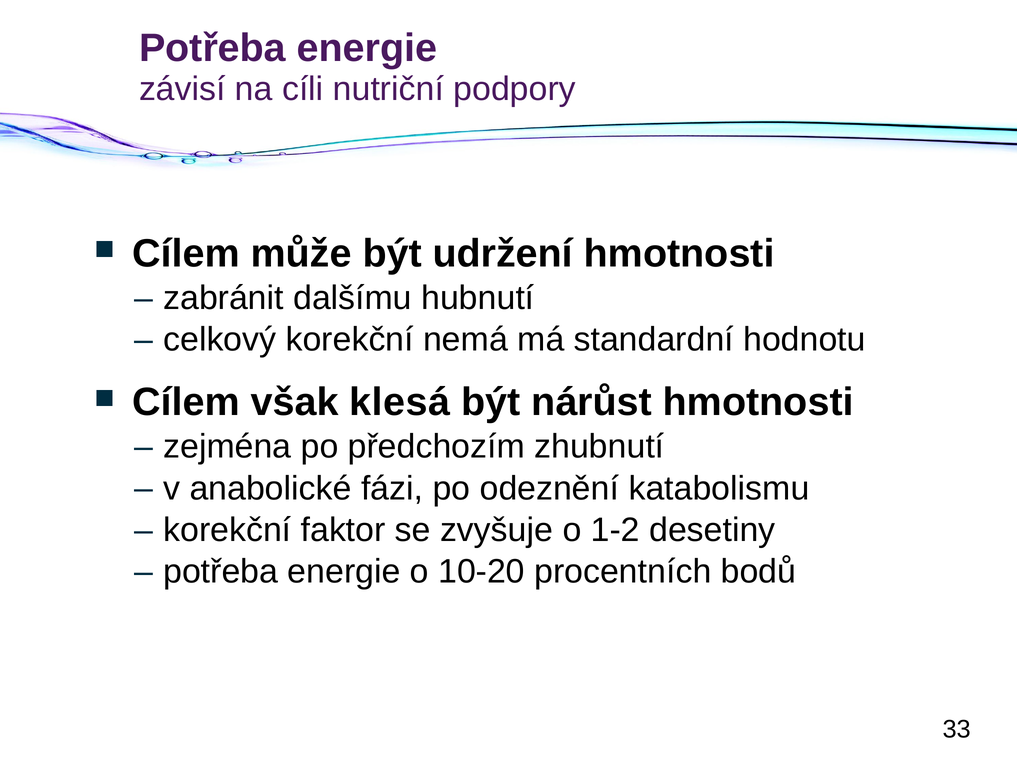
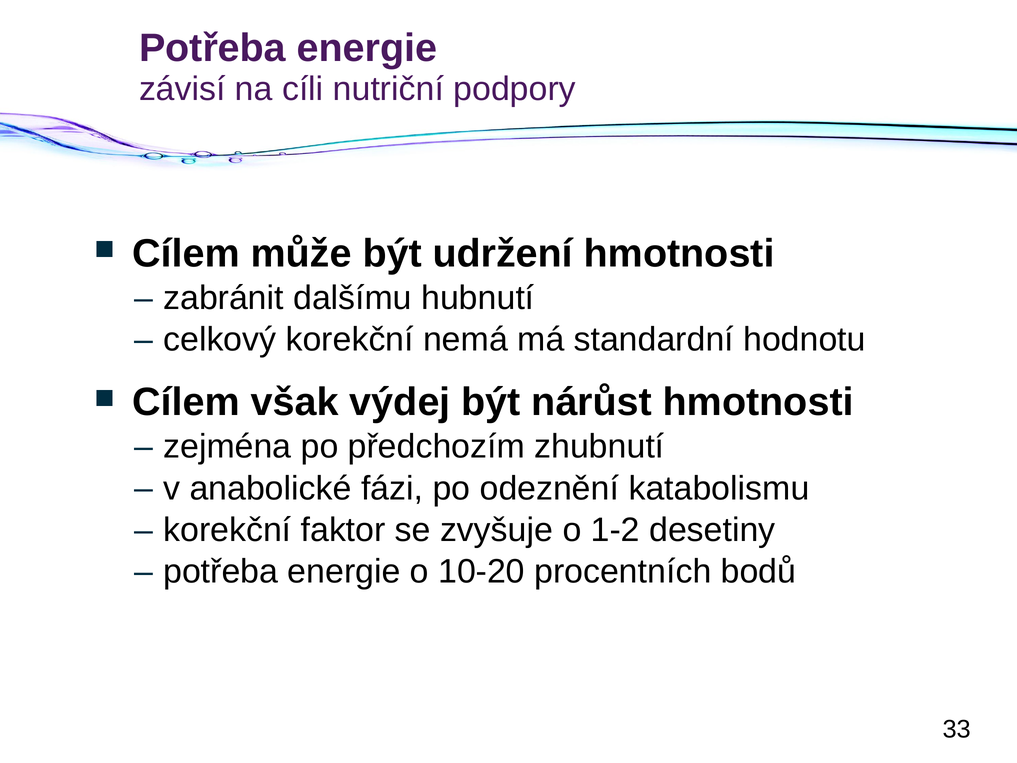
klesá: klesá -> výdej
